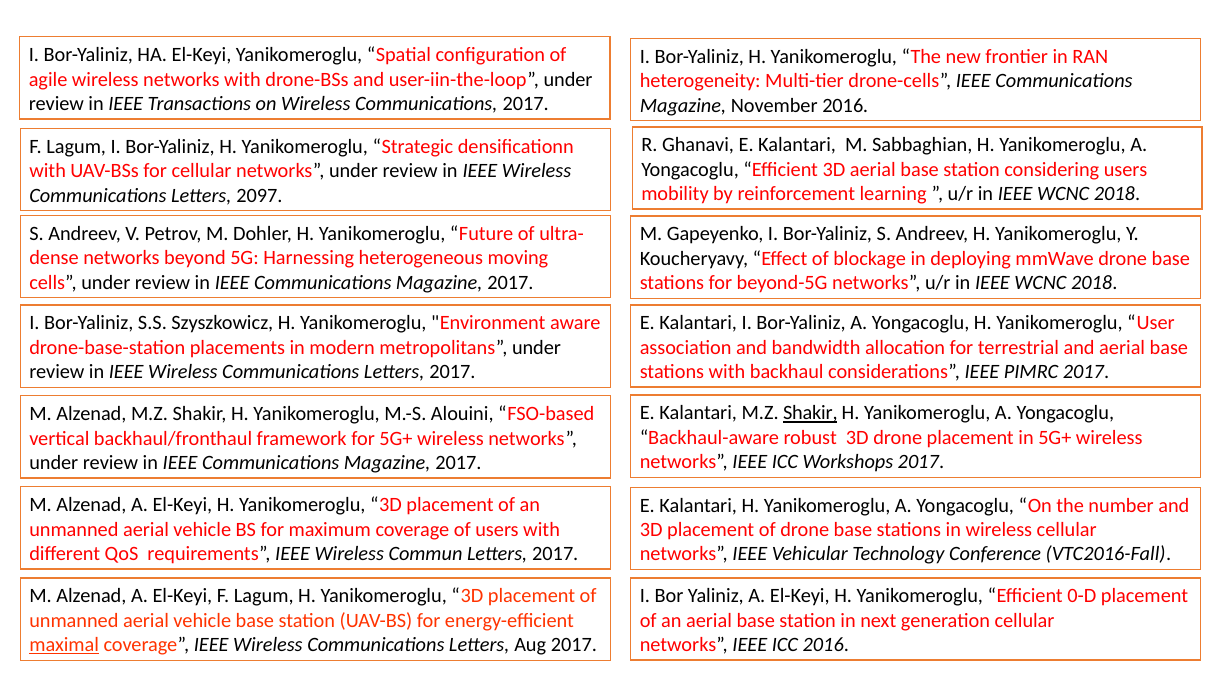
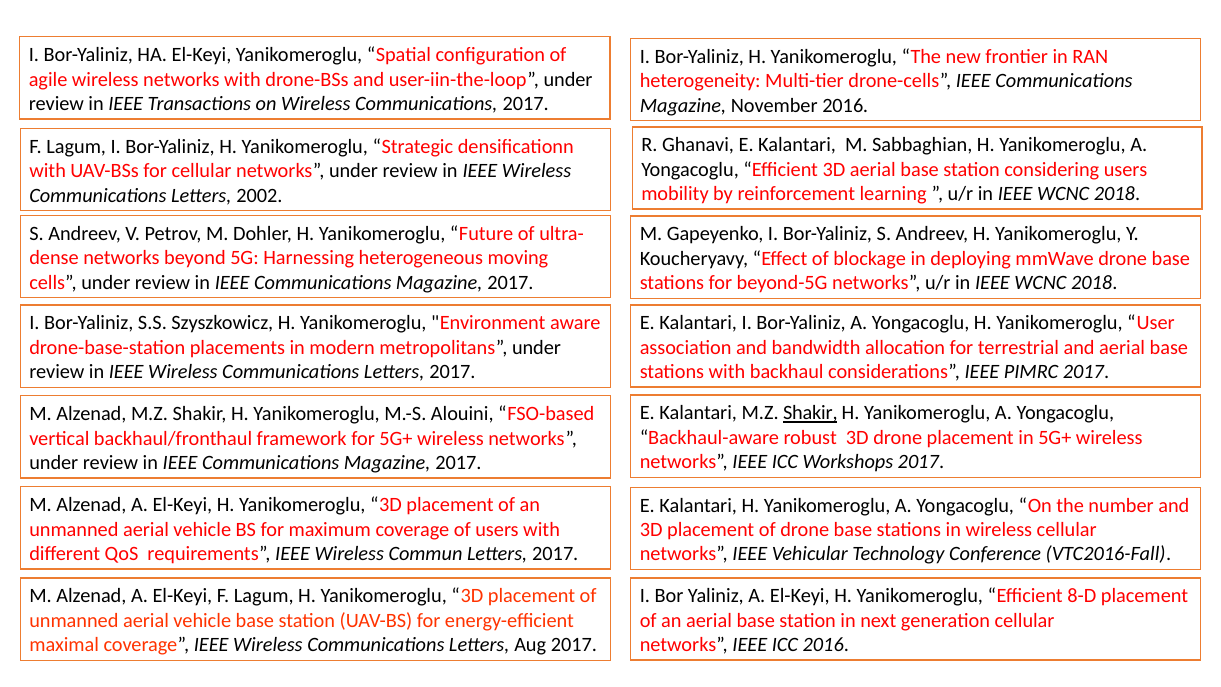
2097: 2097 -> 2002
0-D: 0-D -> 8-D
maximal underline: present -> none
